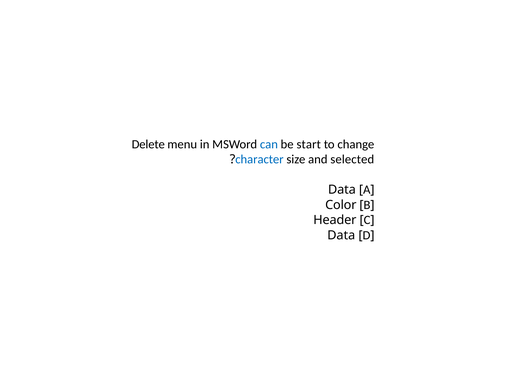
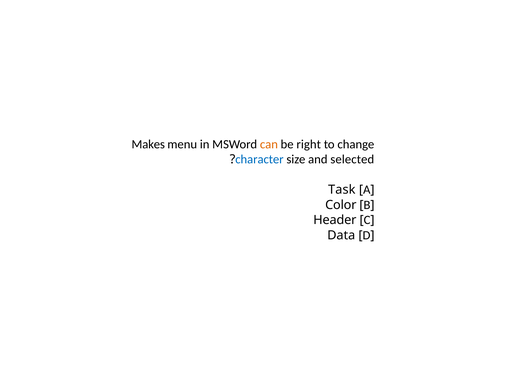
Delete: Delete -> Makes
can colour: blue -> orange
start: start -> right
Data at (342, 190): Data -> Task
